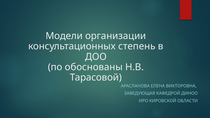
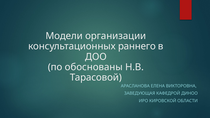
степень: степень -> раннего
